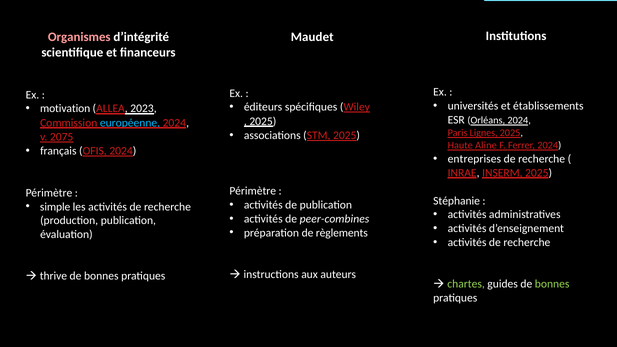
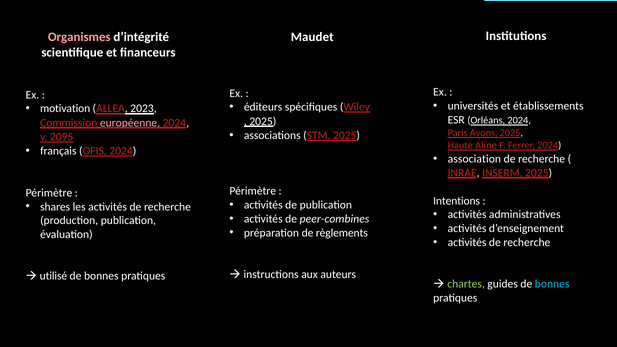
européenne colour: light blue -> pink
Lignes: Lignes -> Avons
2075: 2075 -> 2095
entreprises: entreprises -> association
Stéphanie: Stéphanie -> Intentions
simple: simple -> shares
thrive: thrive -> utilisé
bonnes at (552, 284) colour: light green -> light blue
